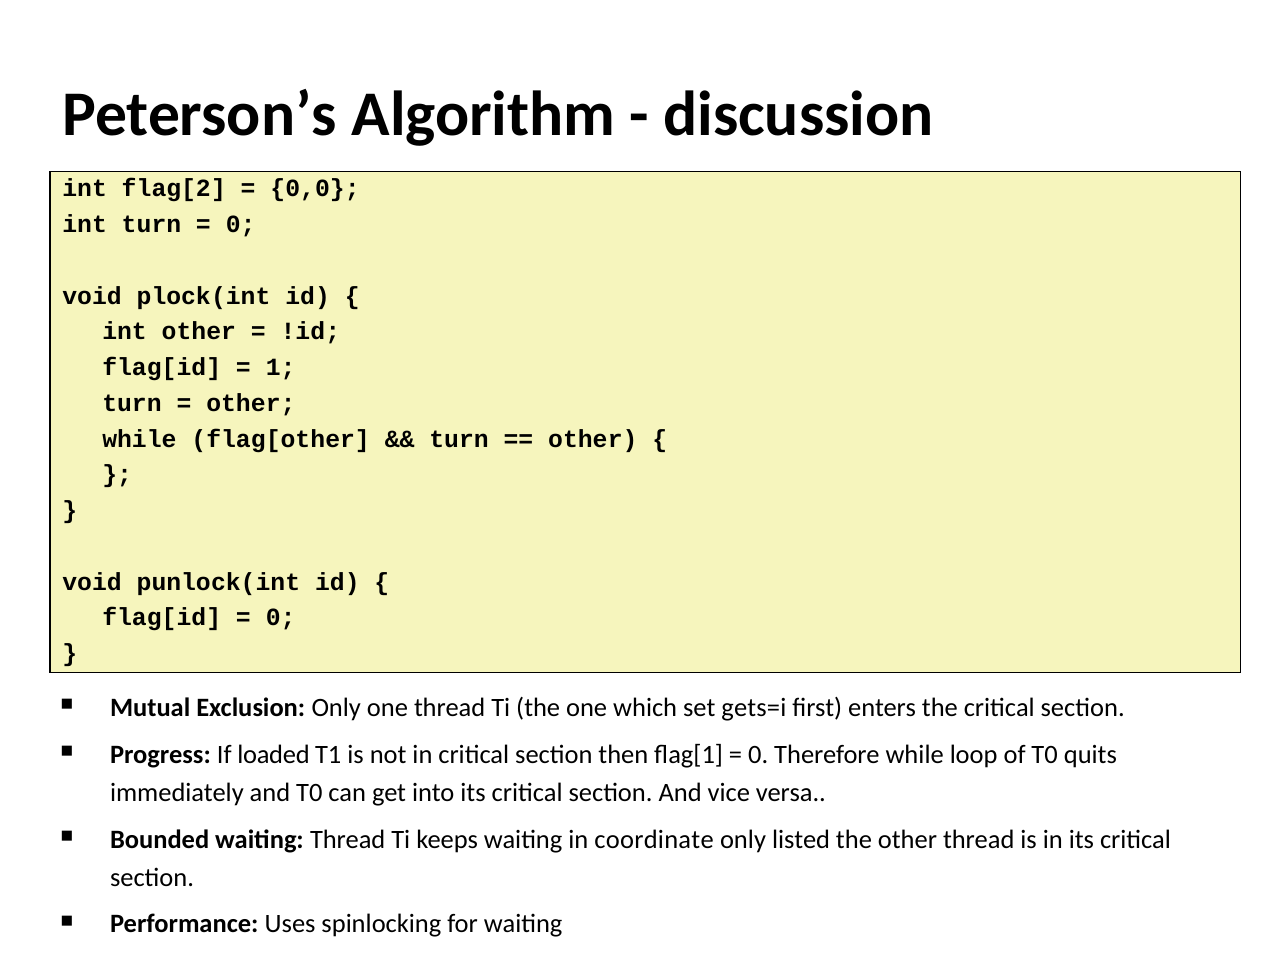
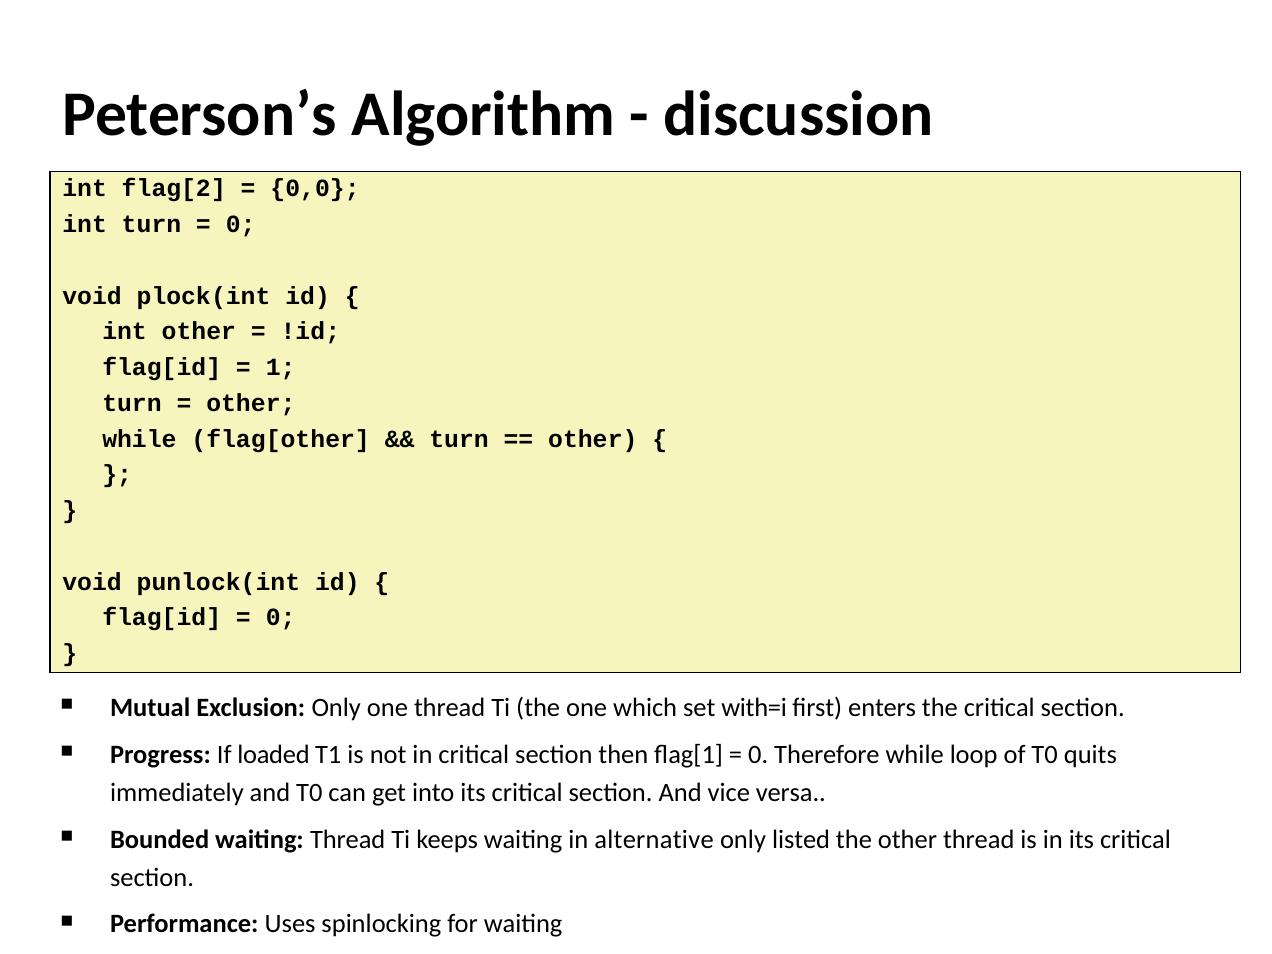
gets=i: gets=i -> with=i
coordinate: coordinate -> alternative
